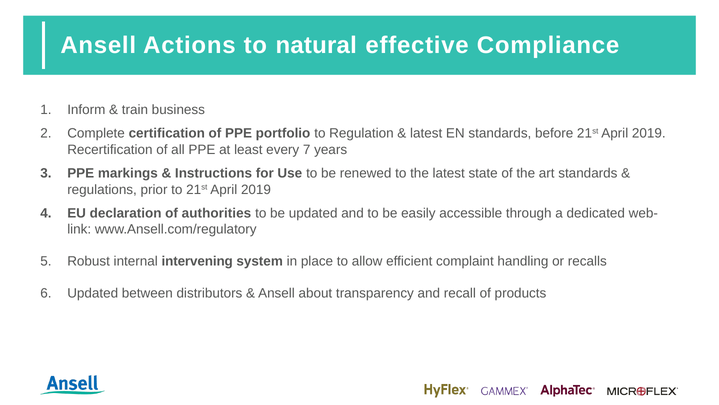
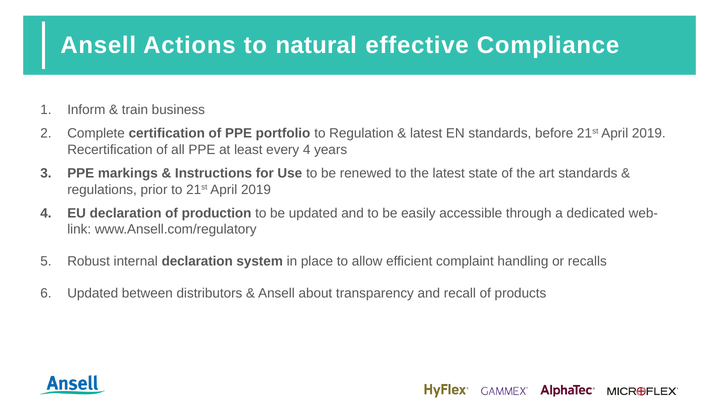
every 7: 7 -> 4
authorities: authorities -> production
internal intervening: intervening -> declaration
